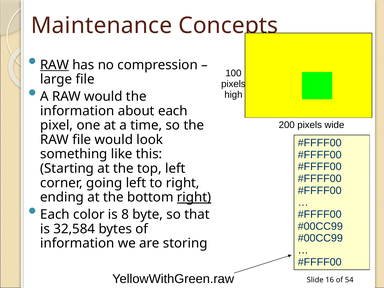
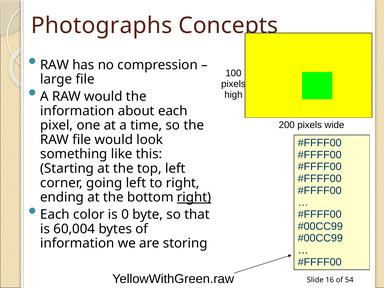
Maintenance: Maintenance -> Photographs
RAW at (55, 65) underline: present -> none
8: 8 -> 0
32,584: 32,584 -> 60,004
